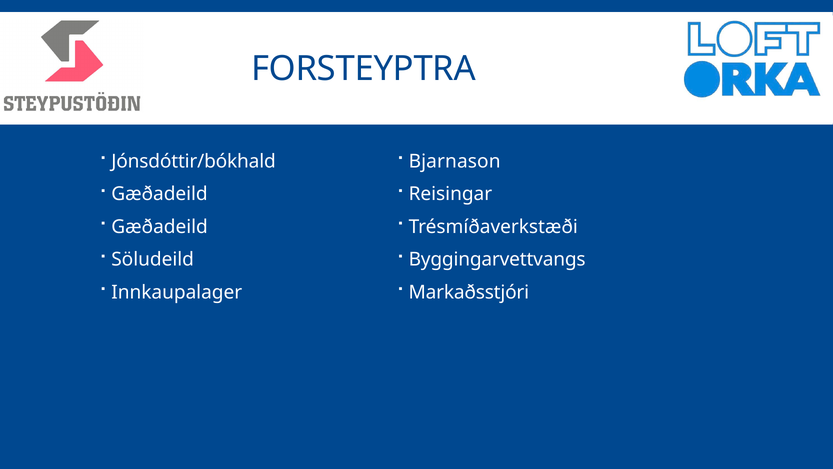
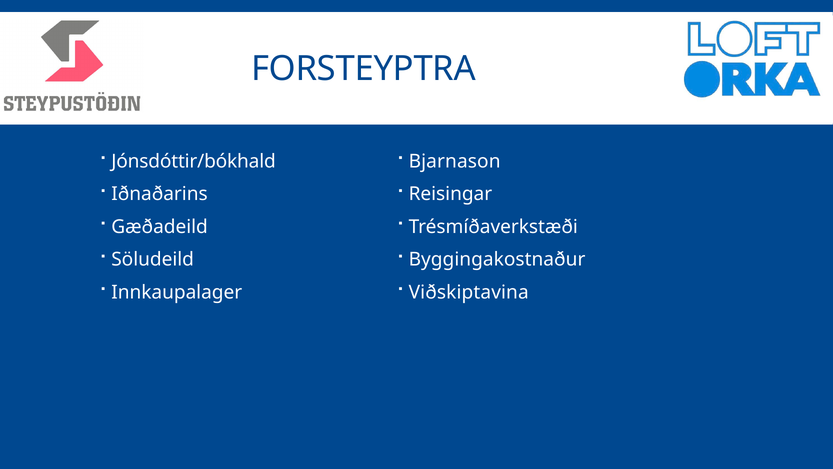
Gæðadeild at (160, 194): Gæðadeild -> Iðnaðarins
Byggingarvettvangs: Byggingarvettvangs -> Byggingakostnaður
Markaðsstjóri: Markaðsstjóri -> Viðskiptavina
